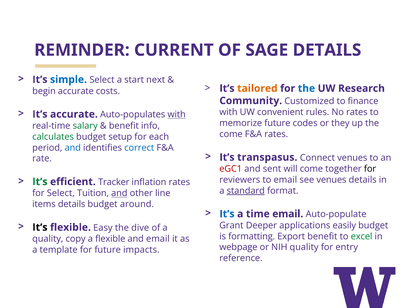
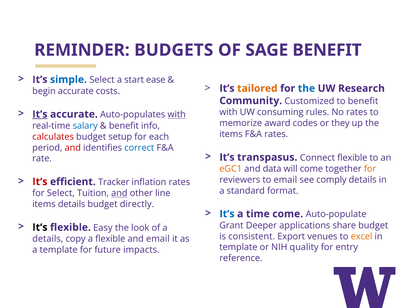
CURRENT: CURRENT -> BUDGETS
SAGE DETAILS: DETAILS -> BENEFIT
next: next -> ease
to finance: finance -> benefit
convenient: convenient -> consuming
It’s at (40, 114) underline: none -> present
memorize future: future -> award
salary colour: green -> blue
come at (231, 134): come -> items
calculates colour: green -> red
and at (73, 147) colour: blue -> red
Connect venues: venues -> flexible
eGC1 colour: red -> orange
sent: sent -> data
for at (370, 169) colour: black -> orange
see venues: venues -> comply
It’s at (40, 181) colour: green -> red
standard underline: present -> none
around: around -> directly
time email: email -> come
easily: easily -> share
dive: dive -> look
formatting: formatting -> consistent
Export benefit: benefit -> venues
excel colour: green -> orange
quality at (48, 239): quality -> details
webpage at (238, 247): webpage -> template
